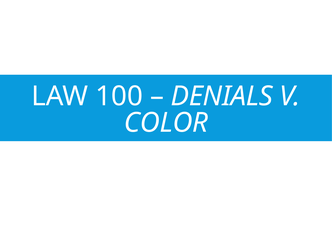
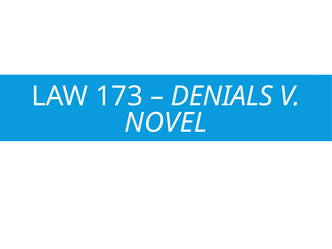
100: 100 -> 173
COLOR: COLOR -> NOVEL
